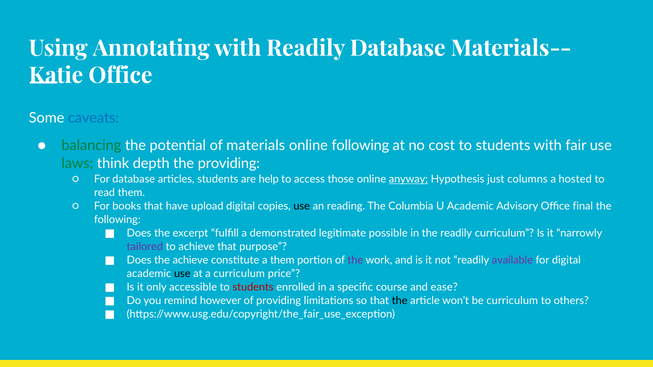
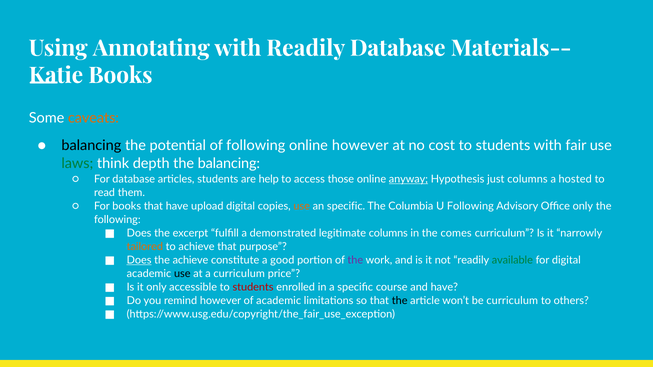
Office at (120, 76): Office -> Books
caveats colour: blue -> orange
balancing at (91, 146) colour: green -> black
of materials: materials -> following
online following: following -> however
the providing: providing -> balancing
use at (302, 206) colour: black -> orange
an reading: reading -> specific
U Academic: Academic -> Following
Office final: final -> only
legitimate possible: possible -> columns
the readily: readily -> comes
tailored colour: purple -> orange
Does at (139, 260) underline: none -> present
a them: them -> good
available colour: purple -> green
and ease: ease -> have
of providing: providing -> academic
